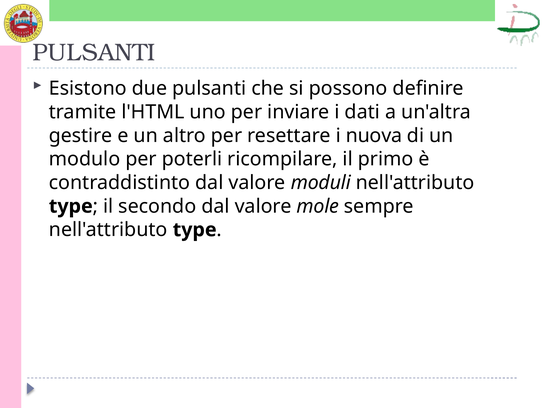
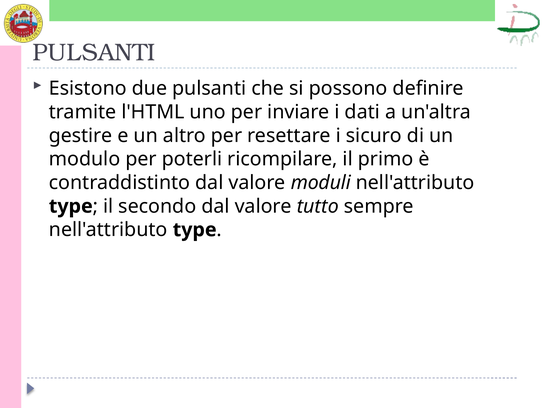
nuova: nuova -> sicuro
mole: mole -> tutto
